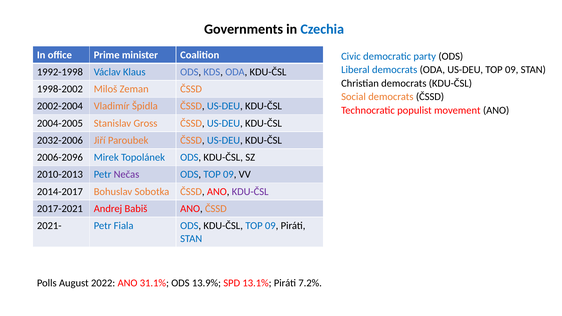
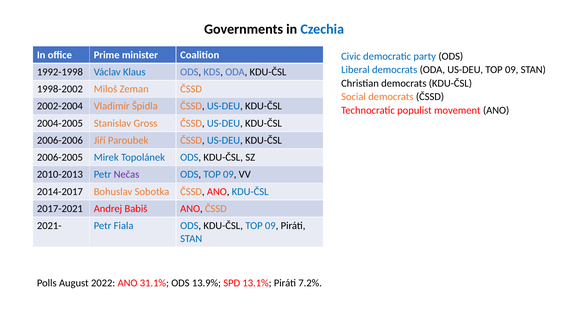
2032-2006: 2032-2006 -> 2006-2006
2006-2096: 2006-2096 -> 2006-2005
KDU-ČSL at (250, 192) colour: purple -> blue
